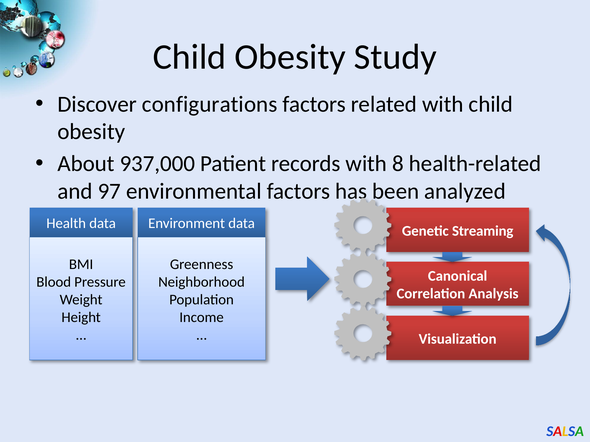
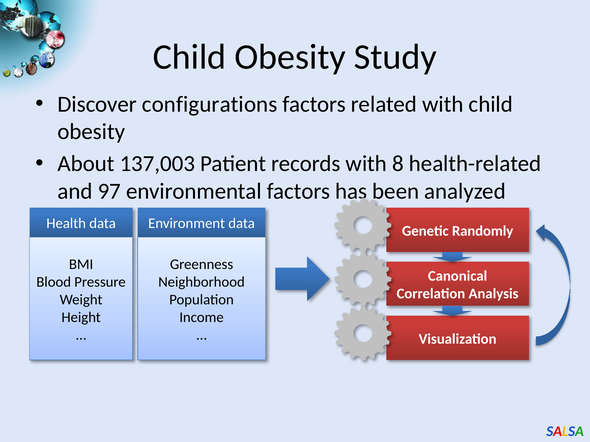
937,000: 937,000 -> 137,003
Streaming: Streaming -> Randomly
